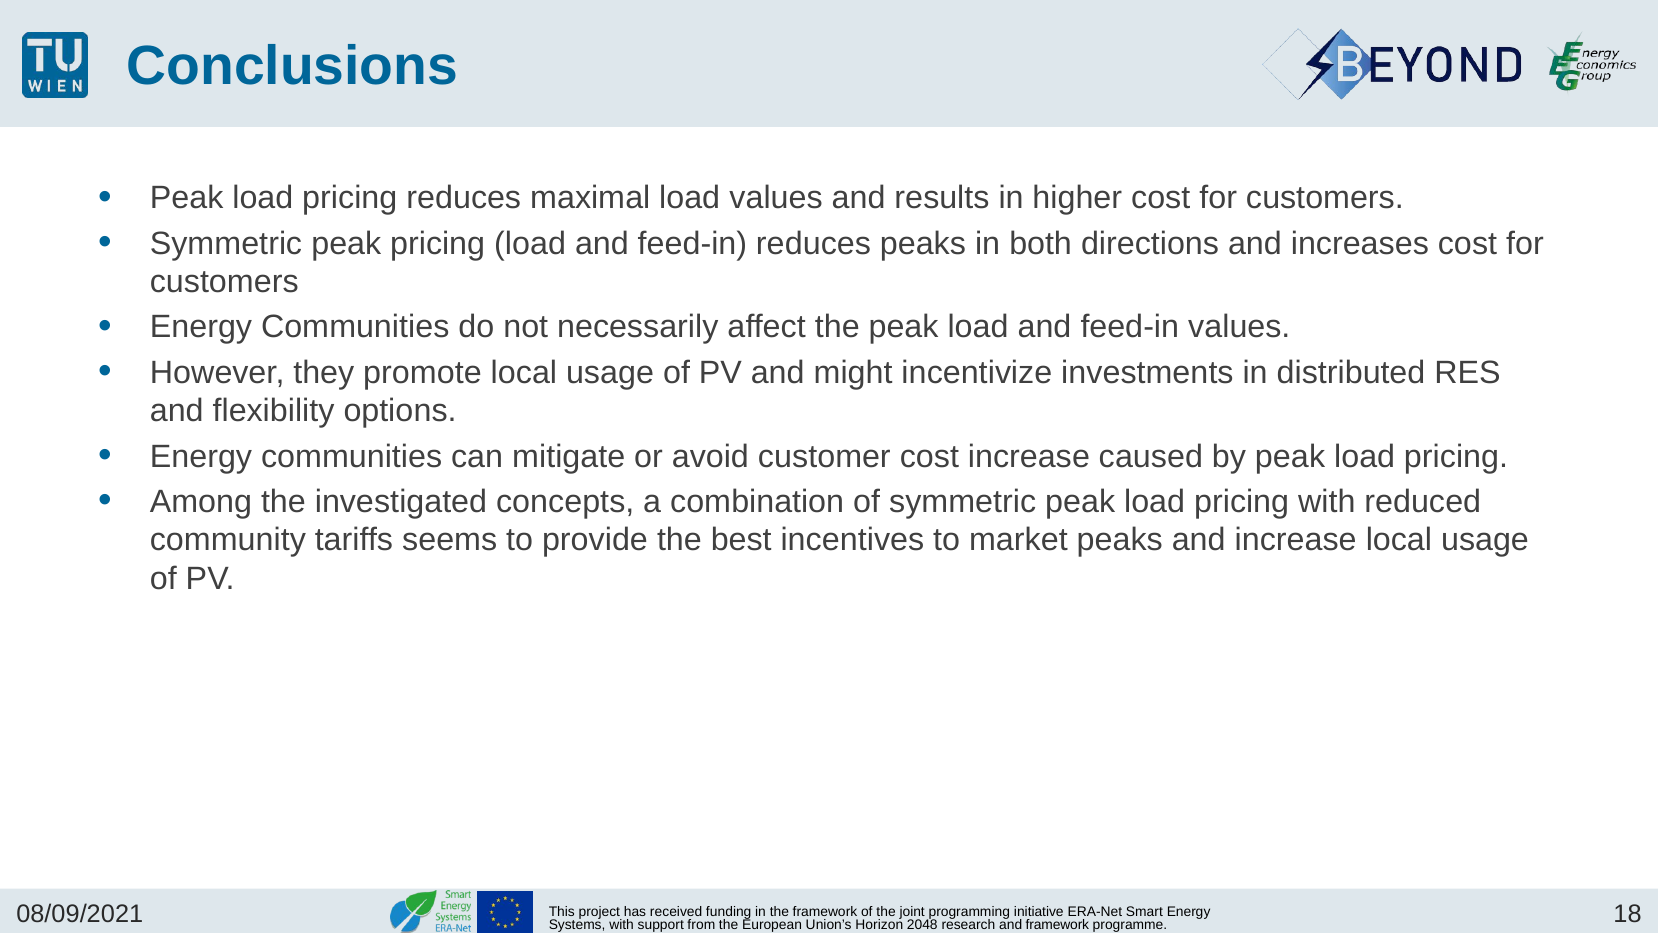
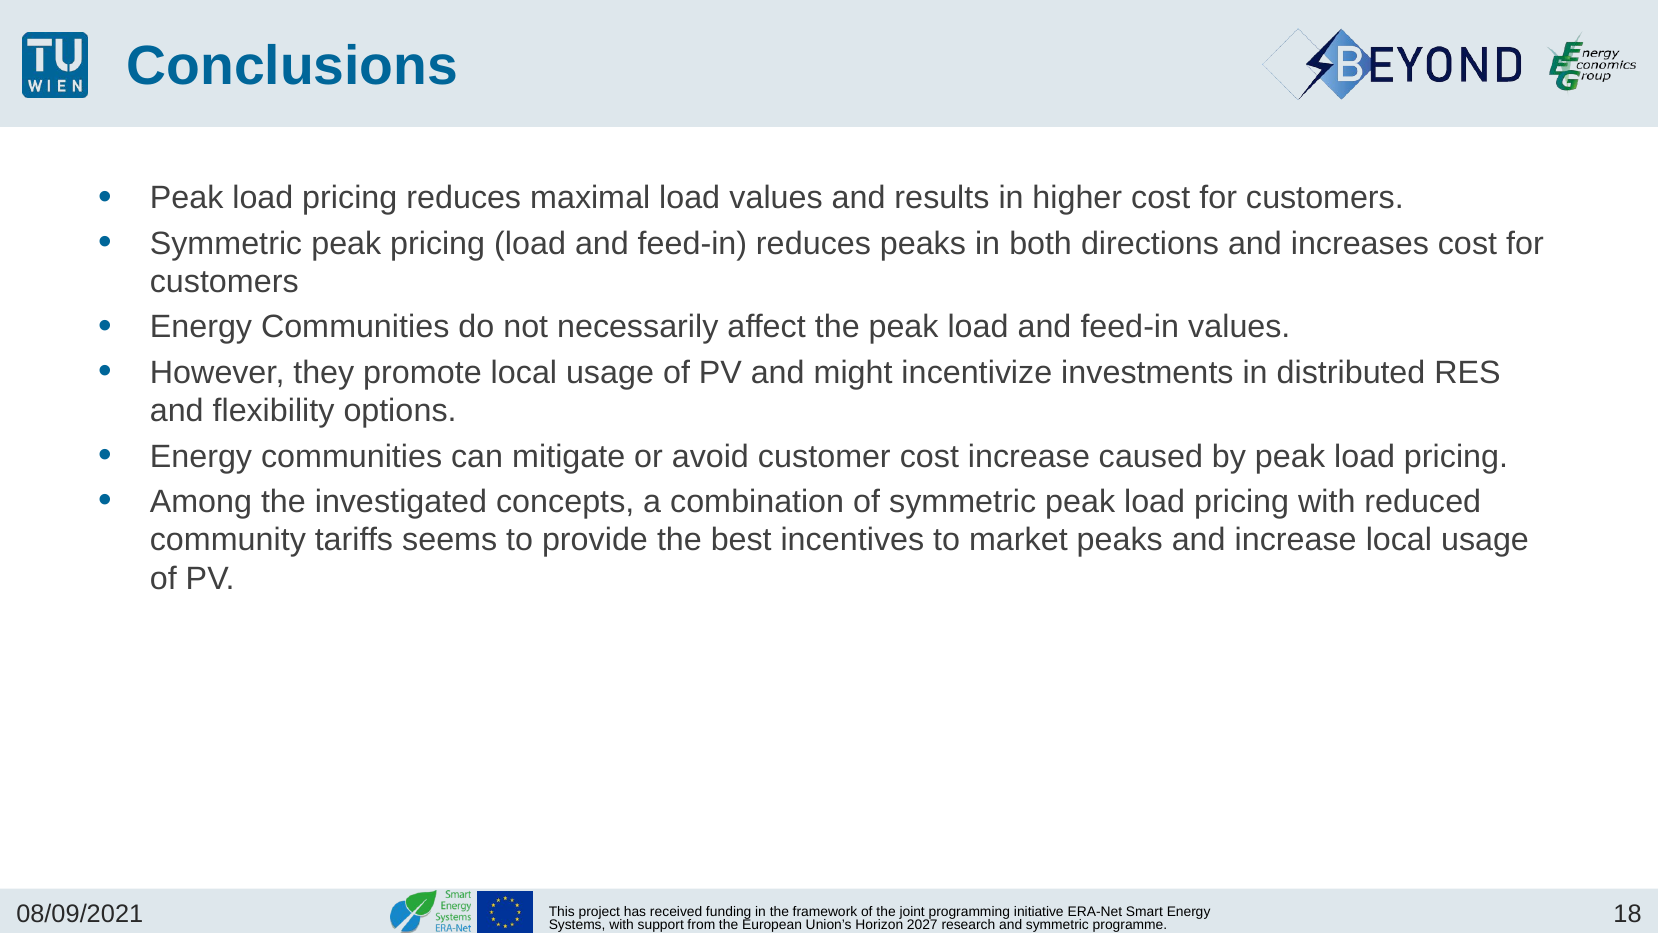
2048: 2048 -> 2027
and framework: framework -> symmetric
